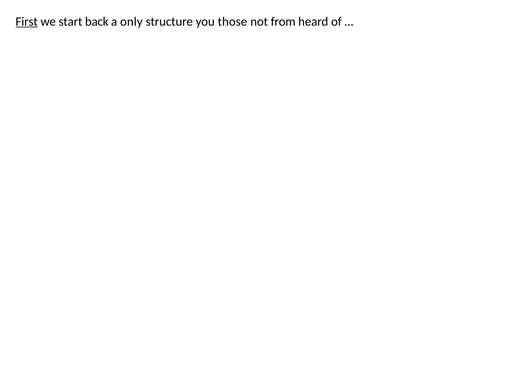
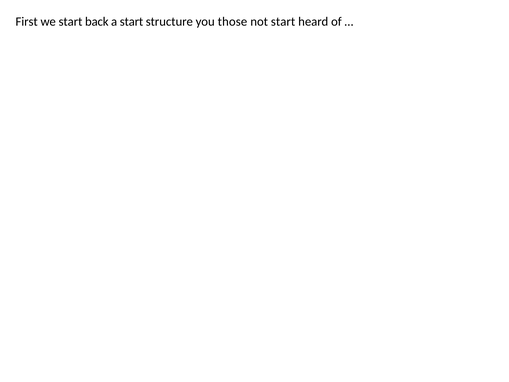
First underline: present -> none
a only: only -> start
not from: from -> start
